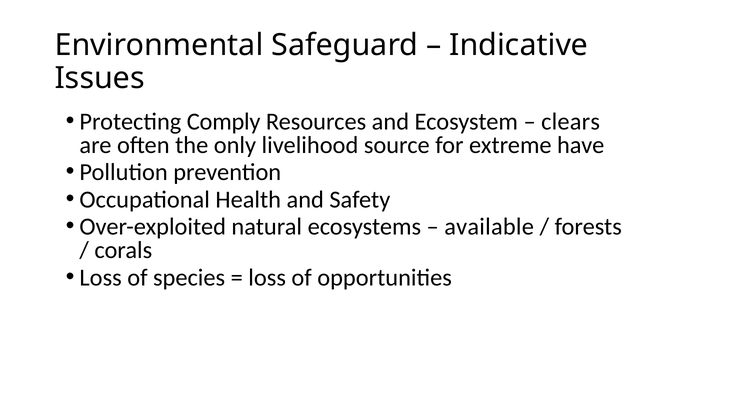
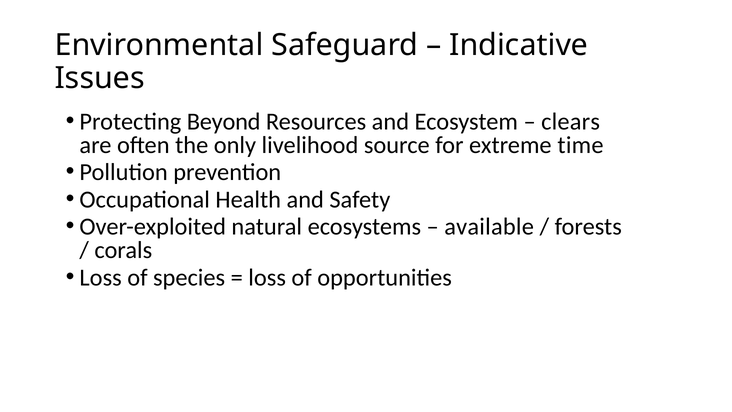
Comply: Comply -> Beyond
have: have -> time
